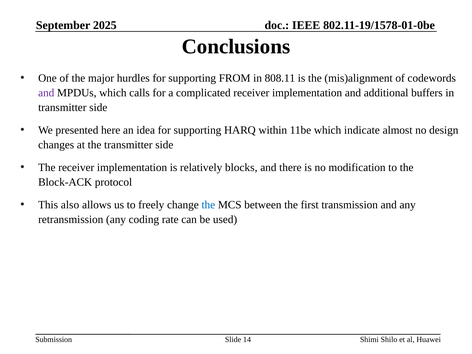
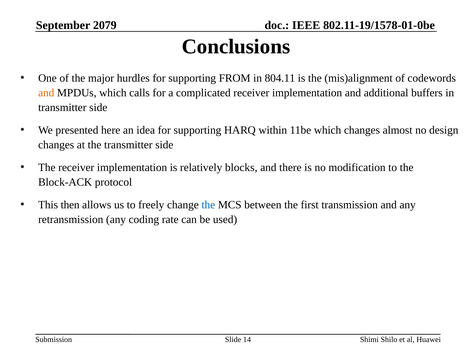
2025: 2025 -> 2079
808.11: 808.11 -> 804.11
and at (46, 93) colour: purple -> orange
which indicate: indicate -> changes
also: also -> then
